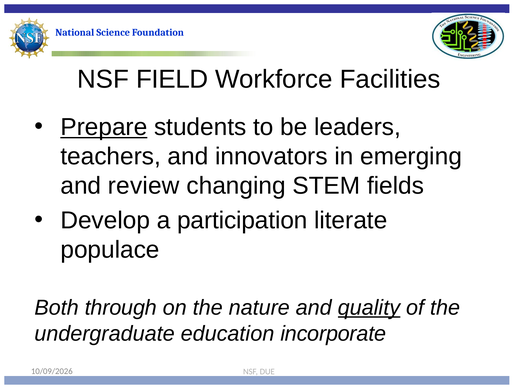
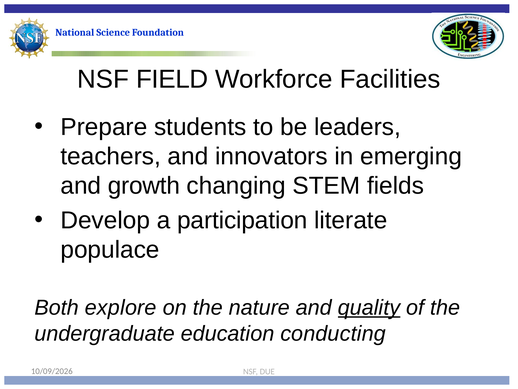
Prepare underline: present -> none
review: review -> growth
through: through -> explore
incorporate: incorporate -> conducting
